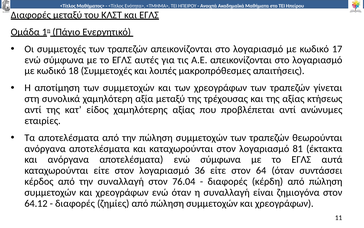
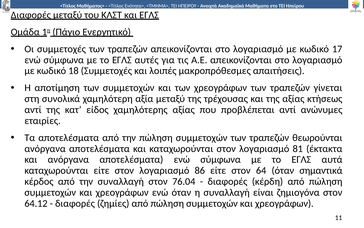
36: 36 -> 86
συντάσσει: συντάσσει -> σημαντικά
